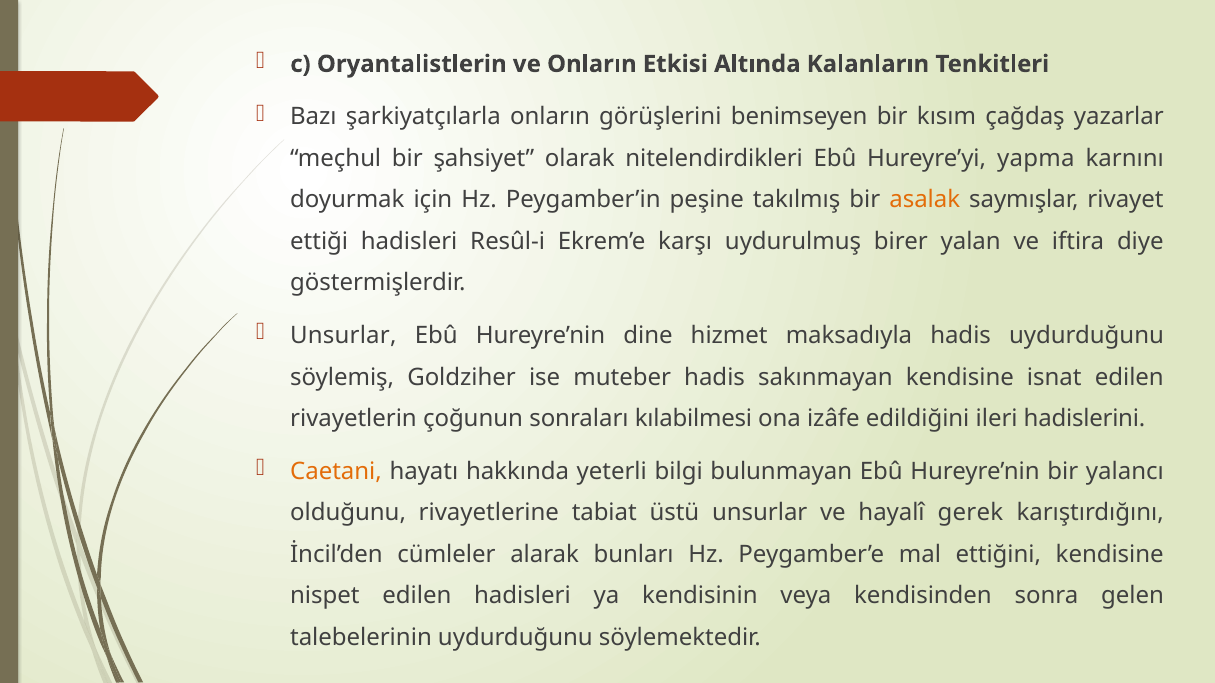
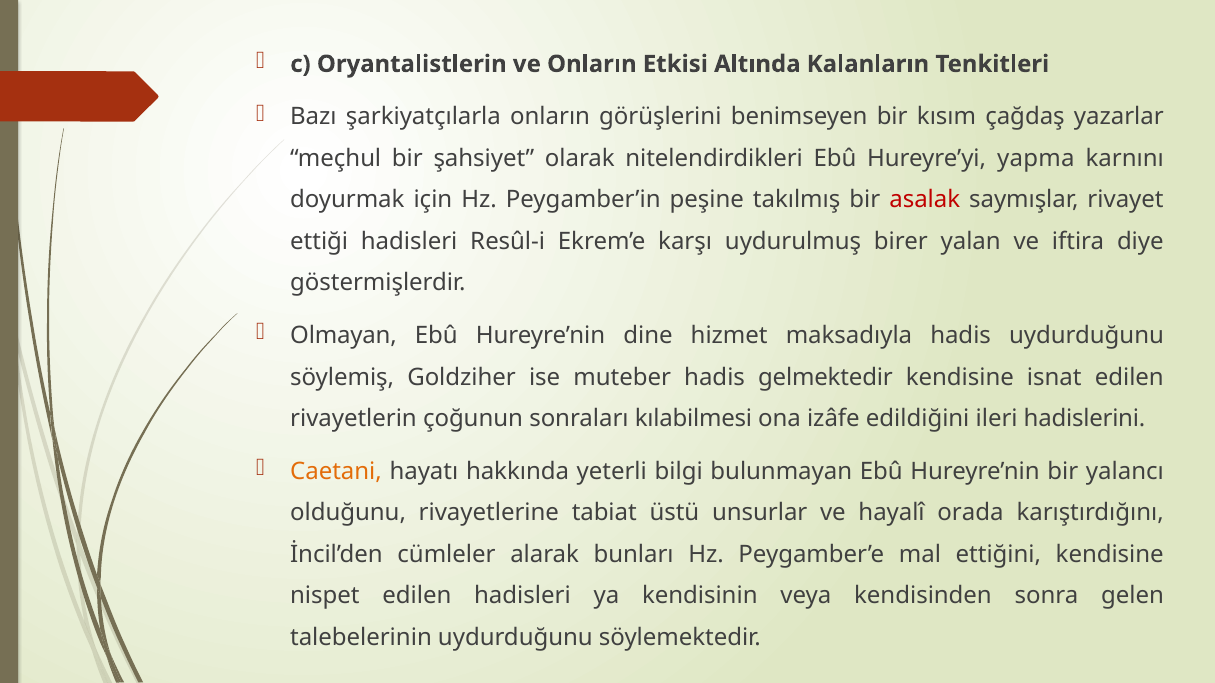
asalak colour: orange -> red
Unsurlar at (343, 336): Unsurlar -> Olmayan
sakınmayan: sakınmayan -> gelmektedir
gerek: gerek -> orada
